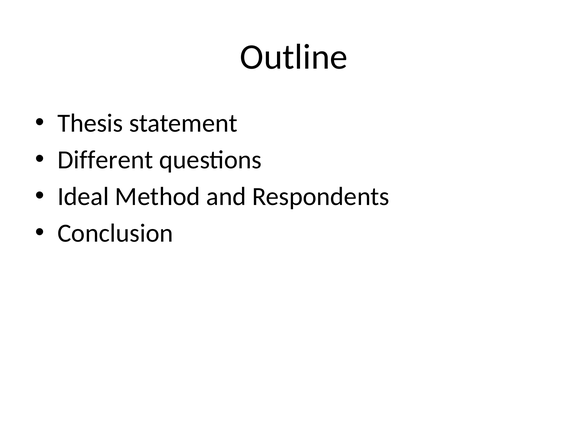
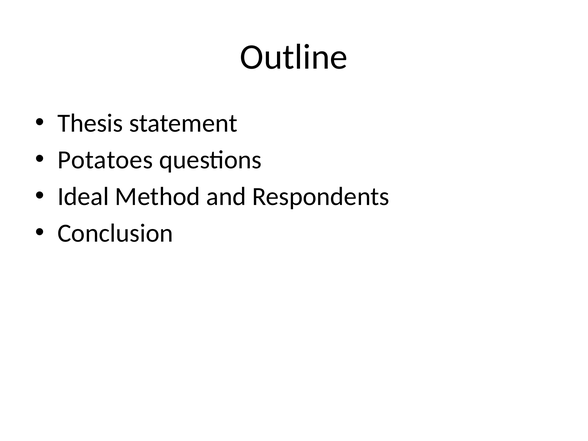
Different: Different -> Potatoes
